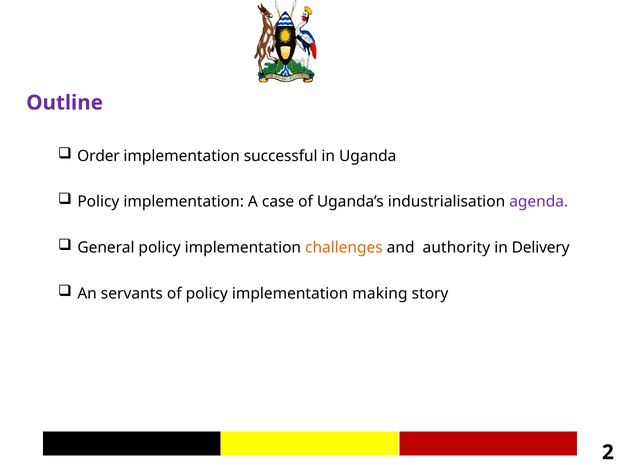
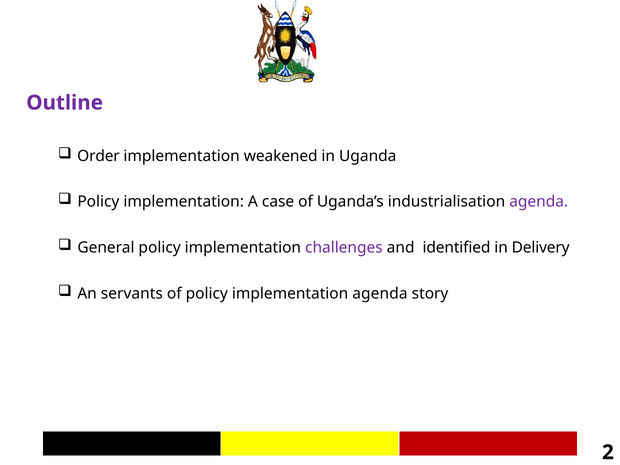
successful: successful -> weakened
challenges colour: orange -> purple
authority: authority -> identified
implementation making: making -> agenda
